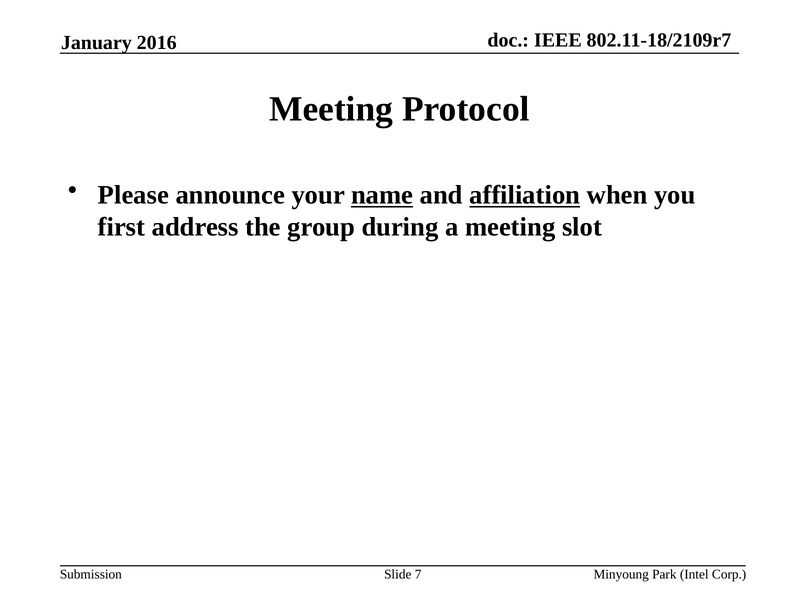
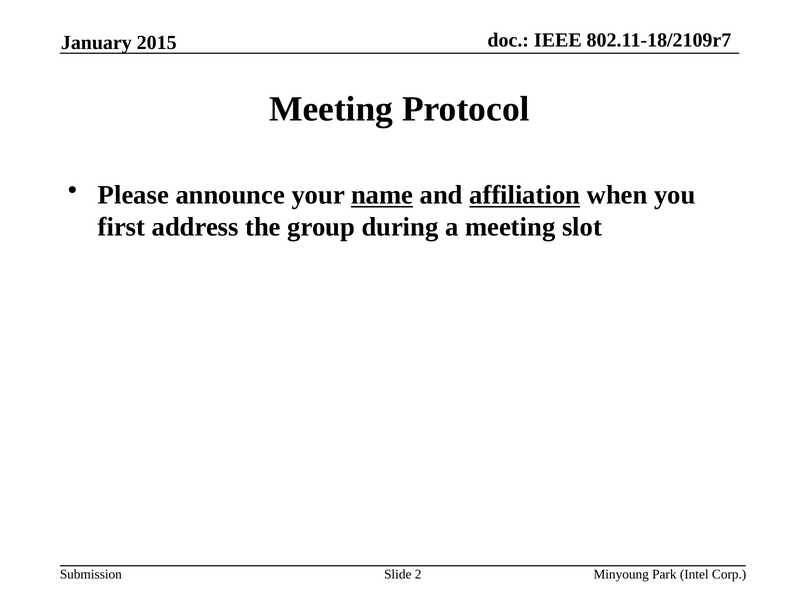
2016: 2016 -> 2015
7: 7 -> 2
